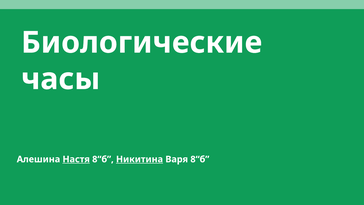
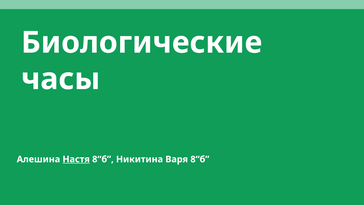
Никитина underline: present -> none
